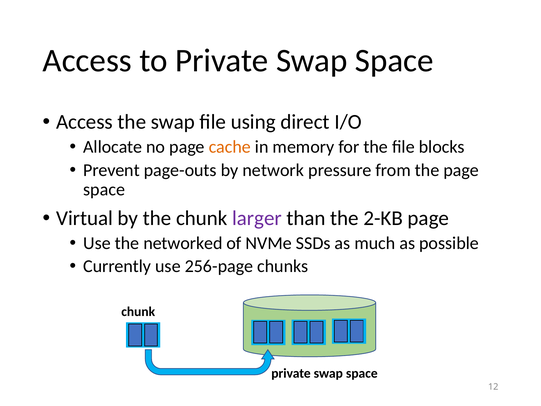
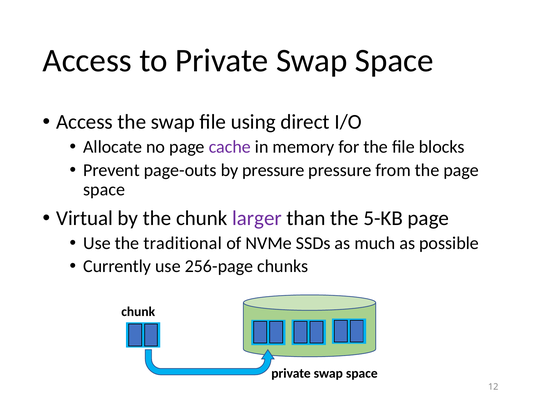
cache colour: orange -> purple
by network: network -> pressure
2-KB: 2-KB -> 5-KB
networked: networked -> traditional
